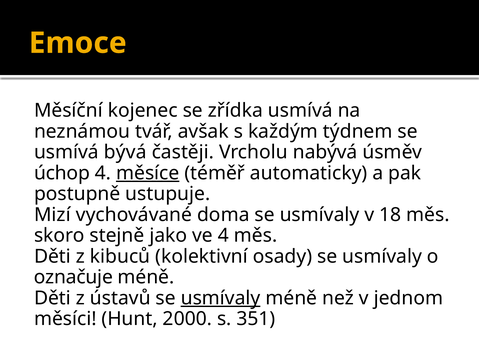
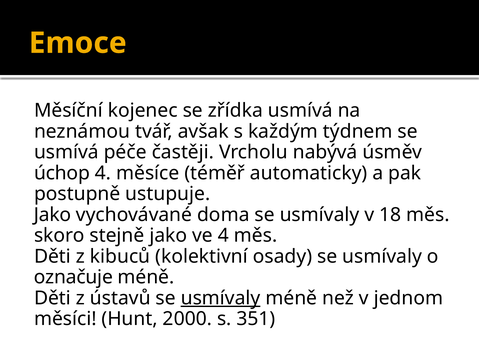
bývá: bývá -> péče
měsíce underline: present -> none
Mizí at (52, 215): Mizí -> Jako
